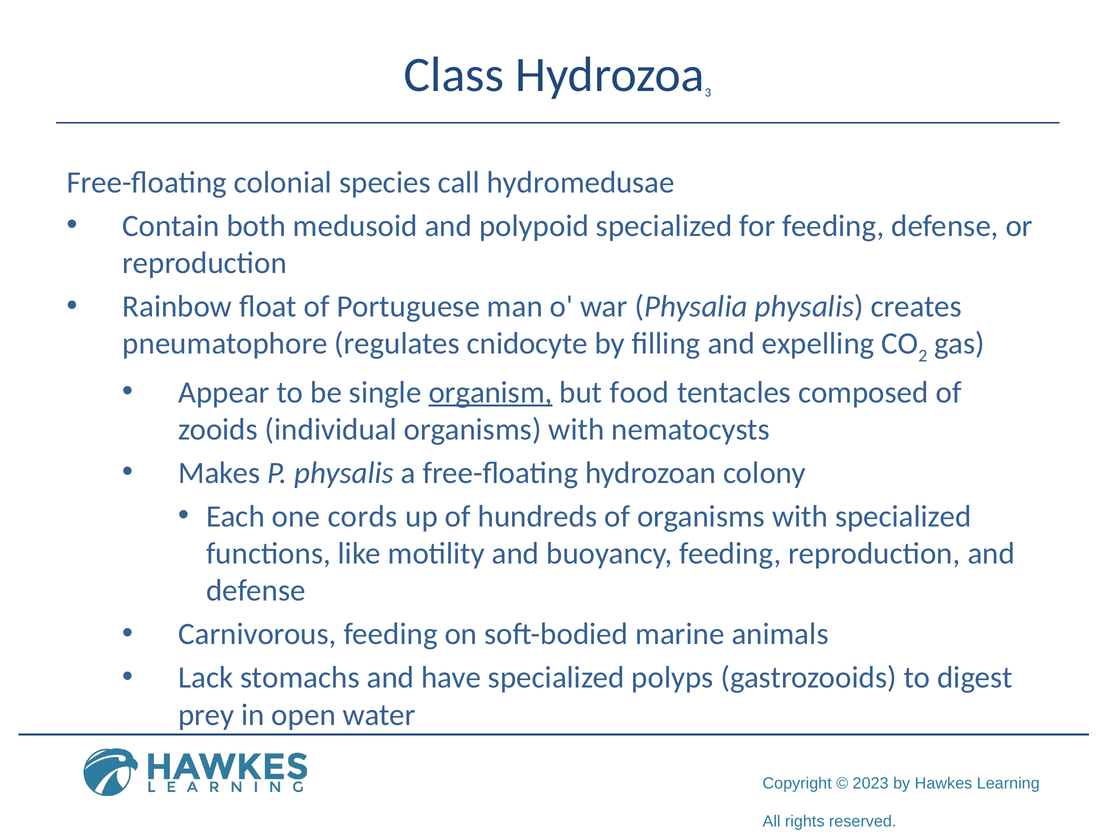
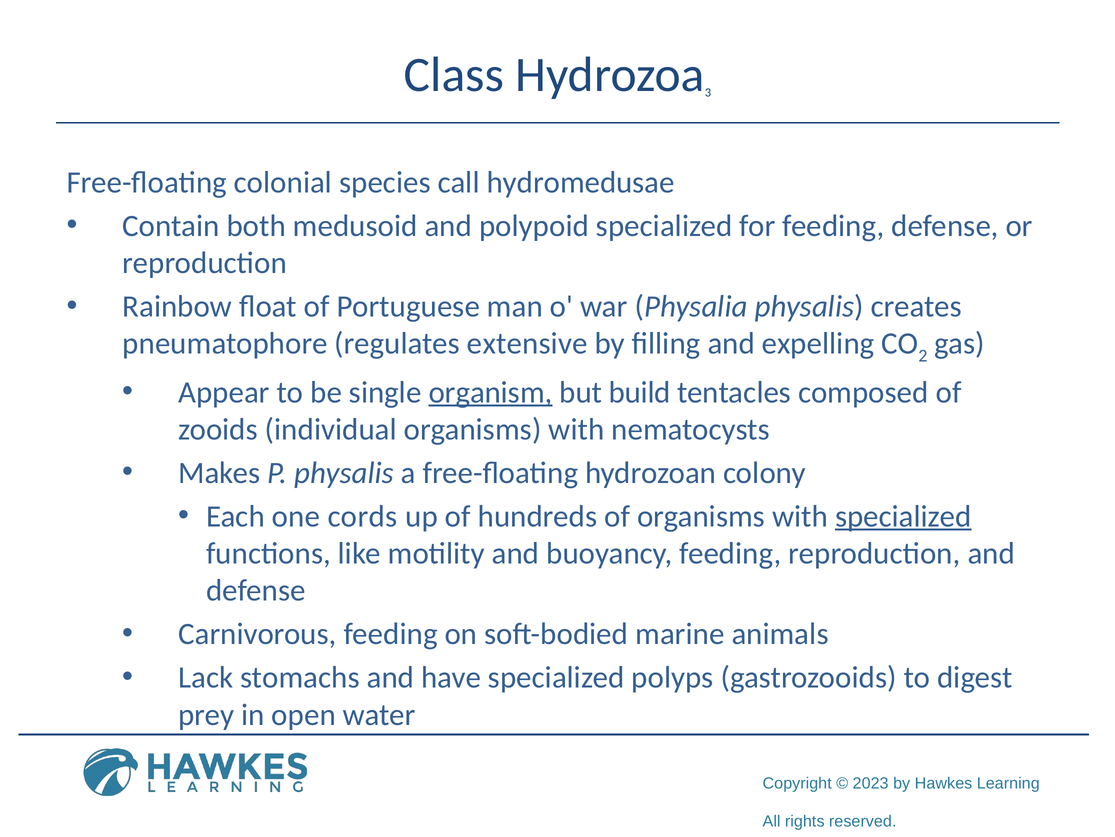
cnidocyte: cnidocyte -> extensive
food: food -> build
specialized at (903, 516) underline: none -> present
